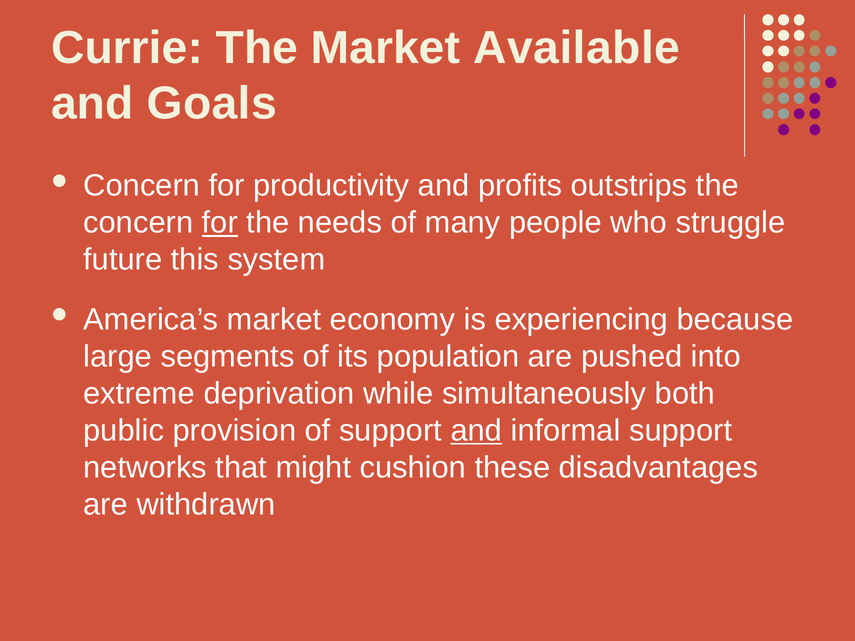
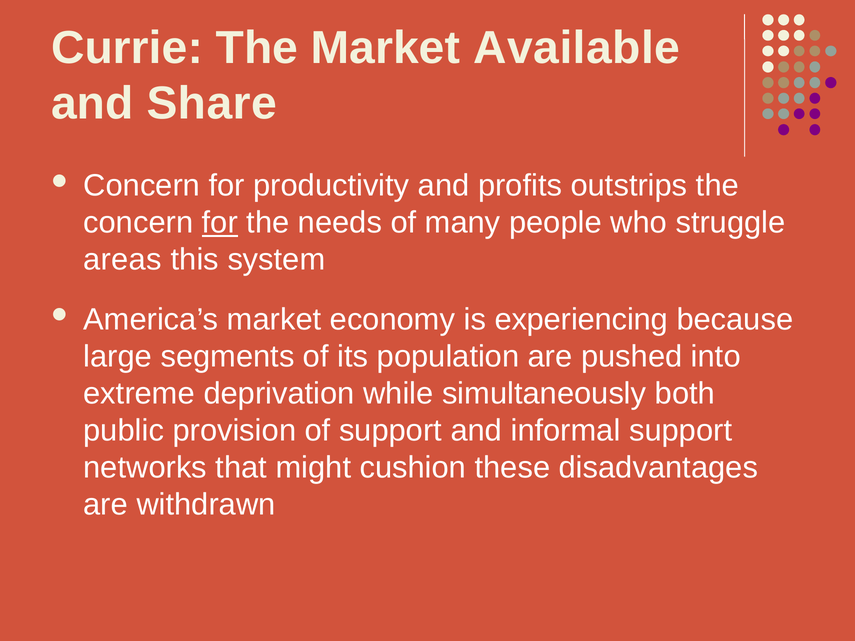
Goals: Goals -> Share
future: future -> areas
and at (476, 431) underline: present -> none
